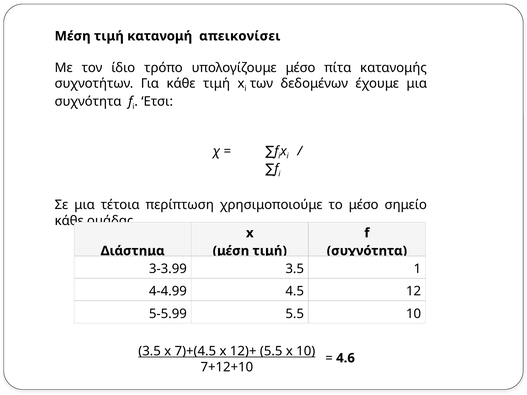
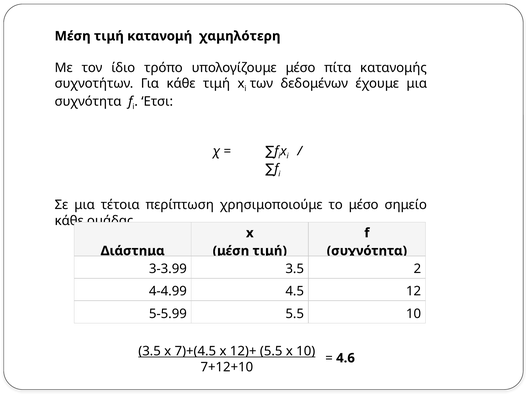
απεικονίσει: απεικονίσει -> χαμηλότερη
1: 1 -> 2
